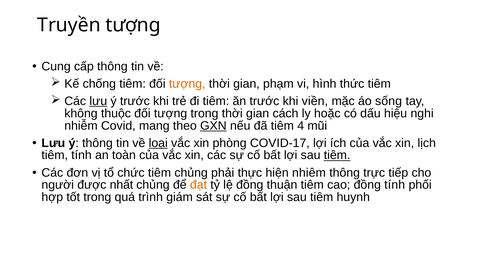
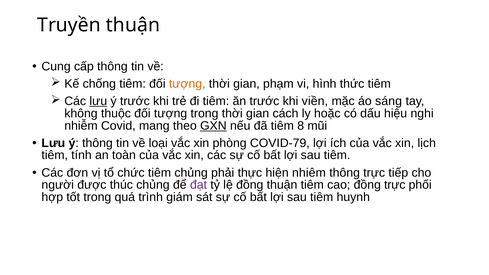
Truyền tượng: tượng -> thuận
sống: sống -> sáng
4: 4 -> 8
loại underline: present -> none
COVID-17: COVID-17 -> COVID-79
tiêm at (337, 155) underline: present -> none
nhất: nhất -> thúc
đạt colour: orange -> purple
đồng tính: tính -> trực
